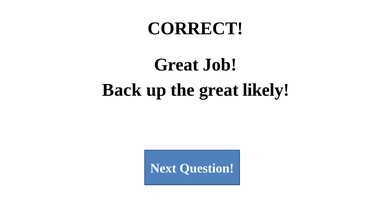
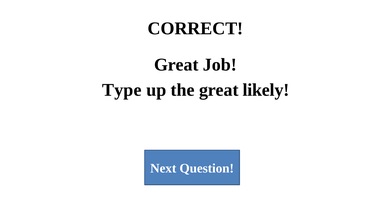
Back: Back -> Type
